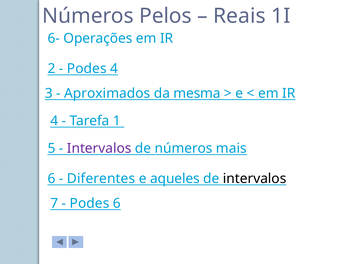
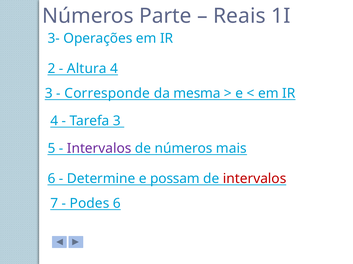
Pelos: Pelos -> Parte
6-: 6- -> 3-
Podes at (87, 69): Podes -> Altura
Aproximados: Aproximados -> Corresponde
Tarefa 1: 1 -> 3
Diferentes: Diferentes -> Determine
aqueles: aqueles -> possam
intervalos at (255, 179) colour: black -> red
